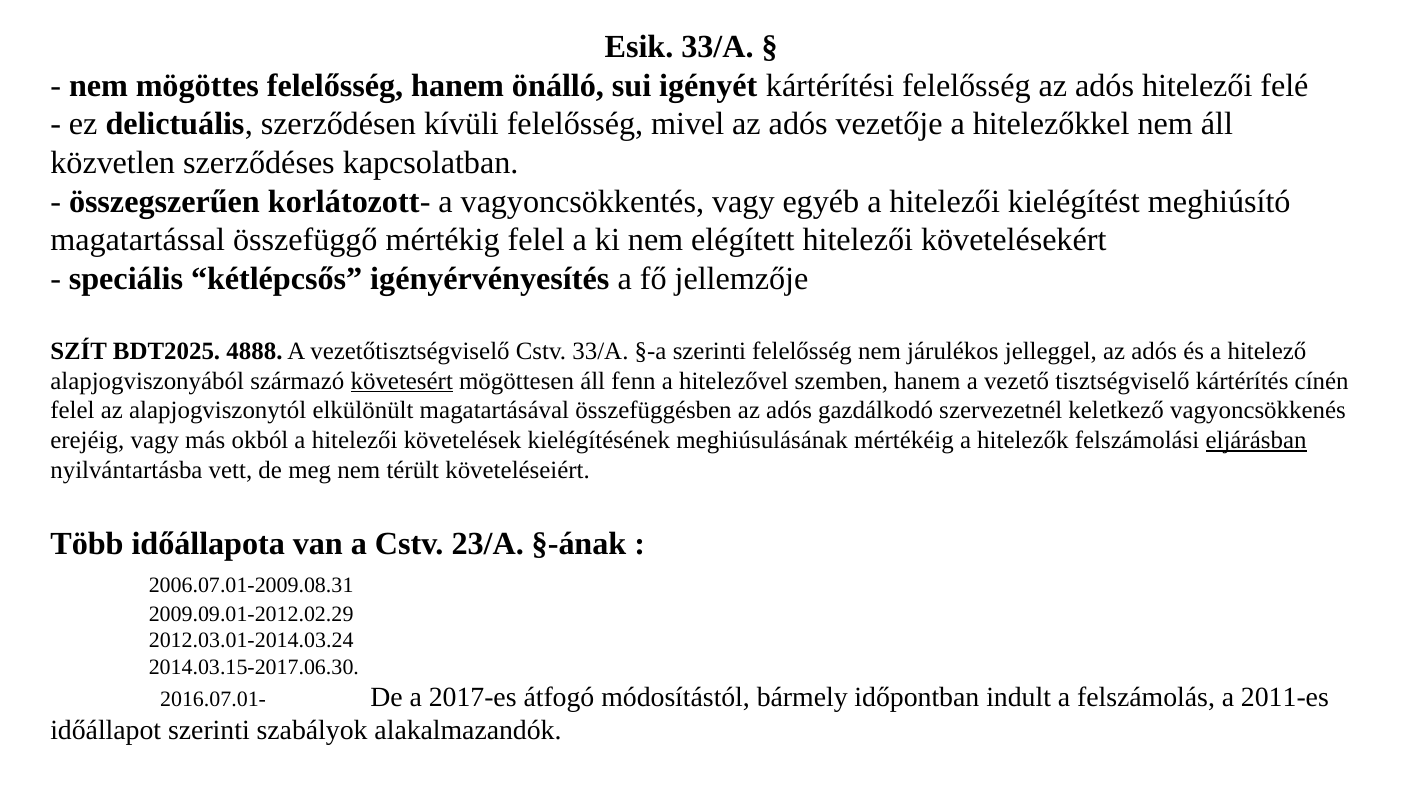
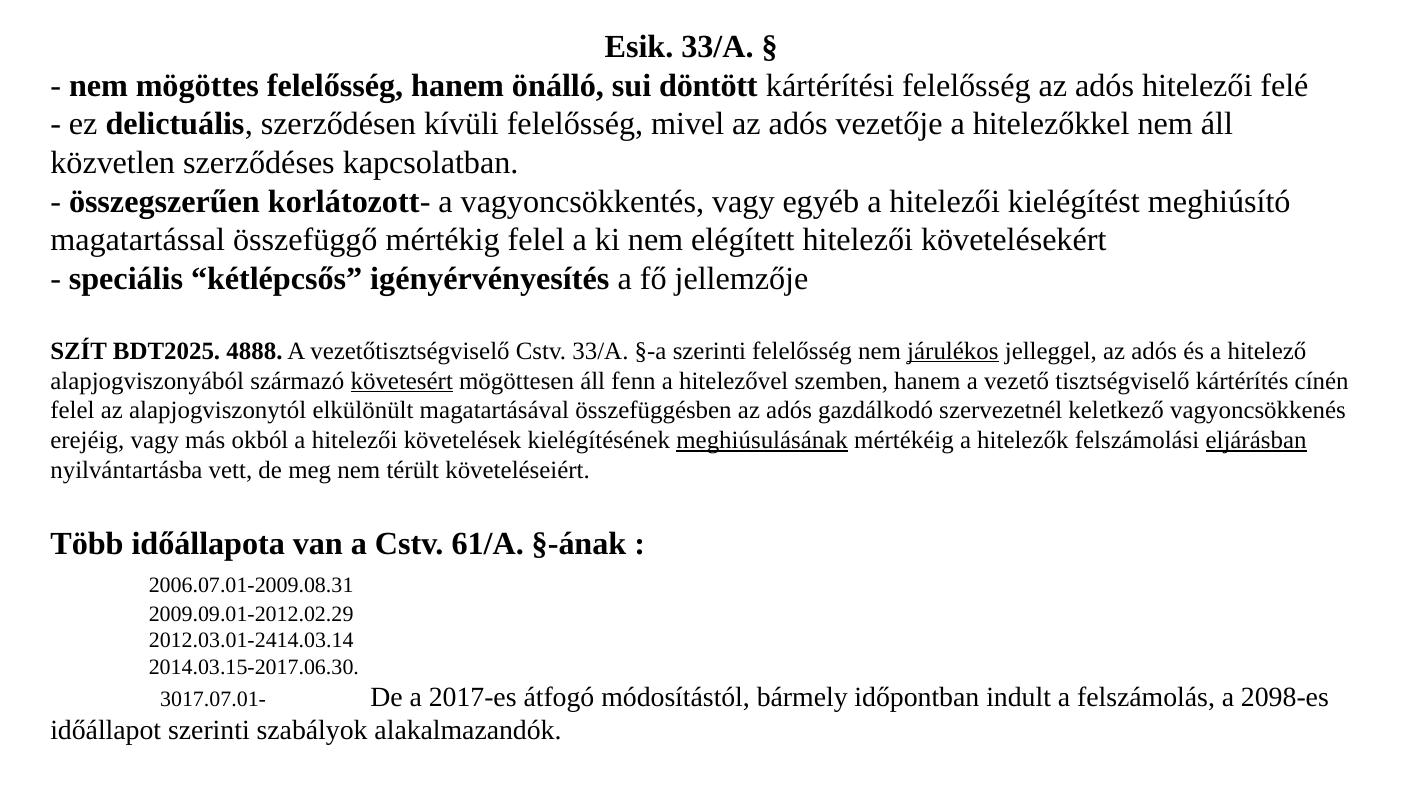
igényét: igényét -> döntött
járulékos underline: none -> present
meghiúsulásának underline: none -> present
23/A: 23/A -> 61/A
2012.03.01-2014.03.24: 2012.03.01-2014.03.24 -> 2012.03.01-2414.03.14
2016.07.01-: 2016.07.01- -> 3017.07.01-
2011-es: 2011-es -> 2098-es
